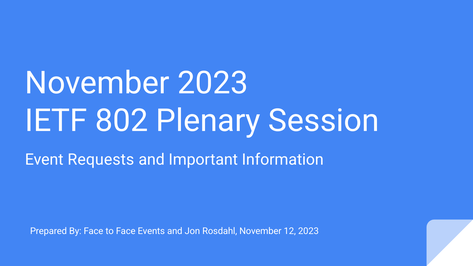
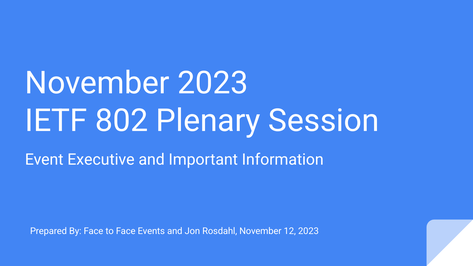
Requests: Requests -> Executive
